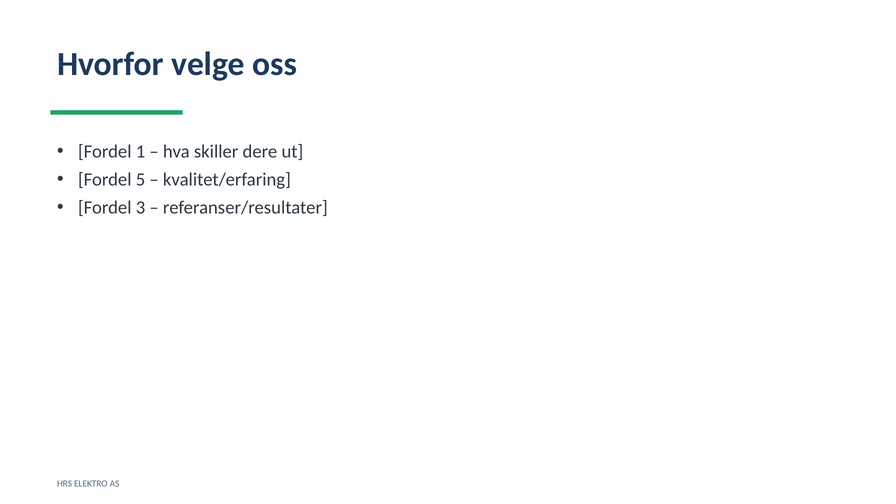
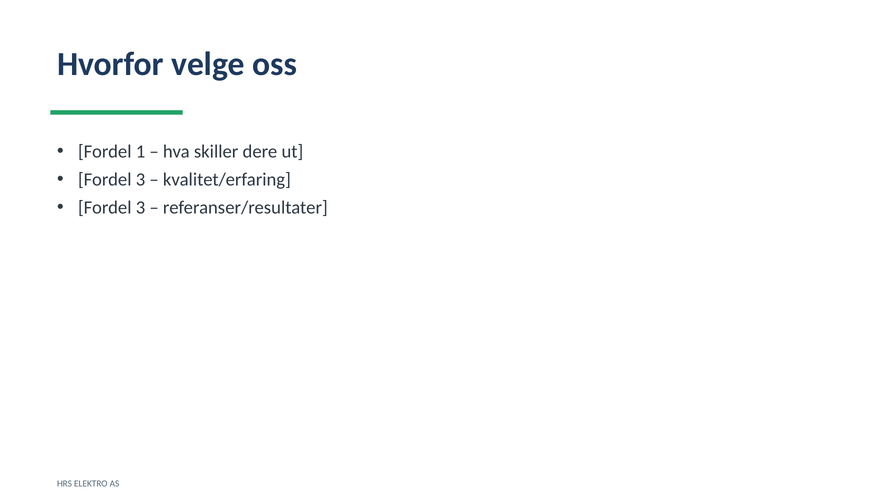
5 at (141, 180): 5 -> 3
